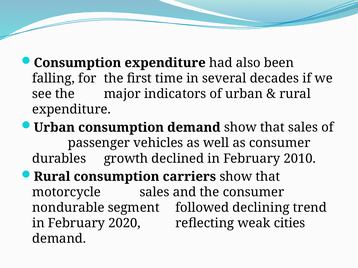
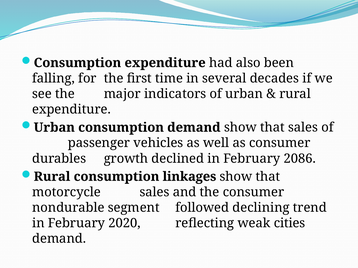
2010: 2010 -> 2086
carriers: carriers -> linkages
